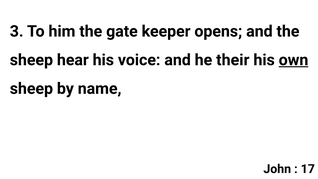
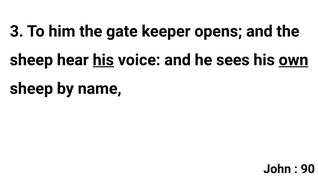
his at (103, 60) underline: none -> present
their: their -> sees
17: 17 -> 90
